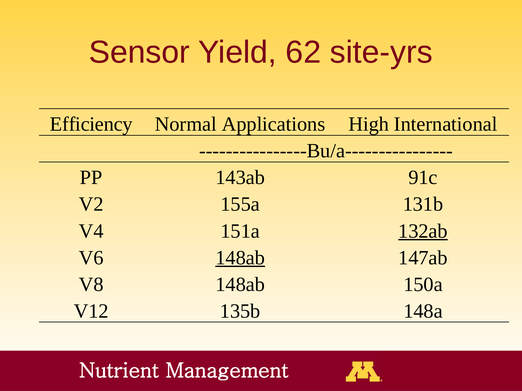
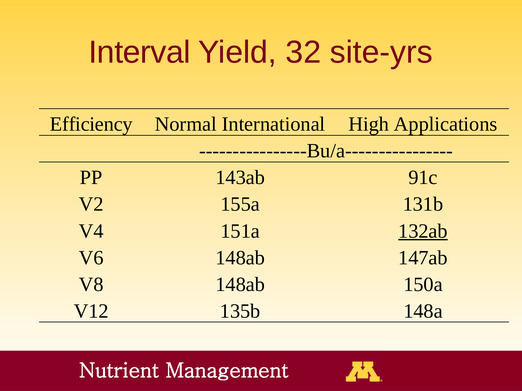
Sensor: Sensor -> Interval
62: 62 -> 32
Applications: Applications -> International
International: International -> Applications
148ab at (240, 258) underline: present -> none
